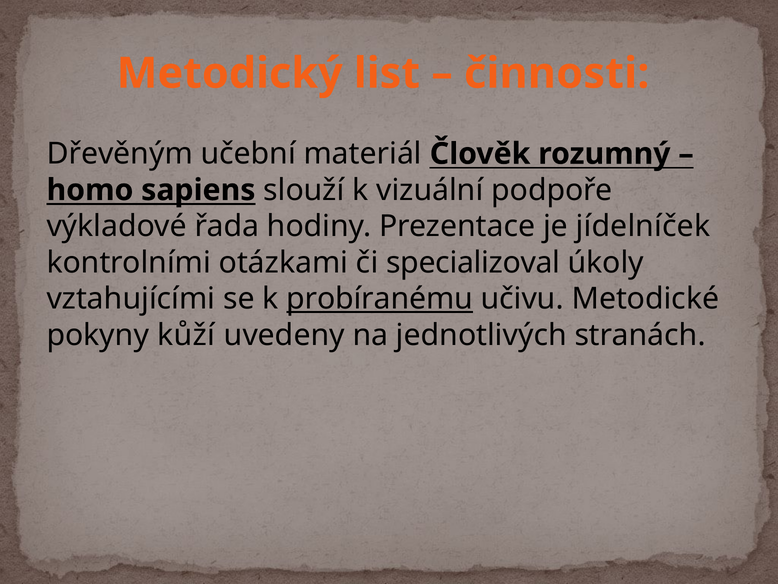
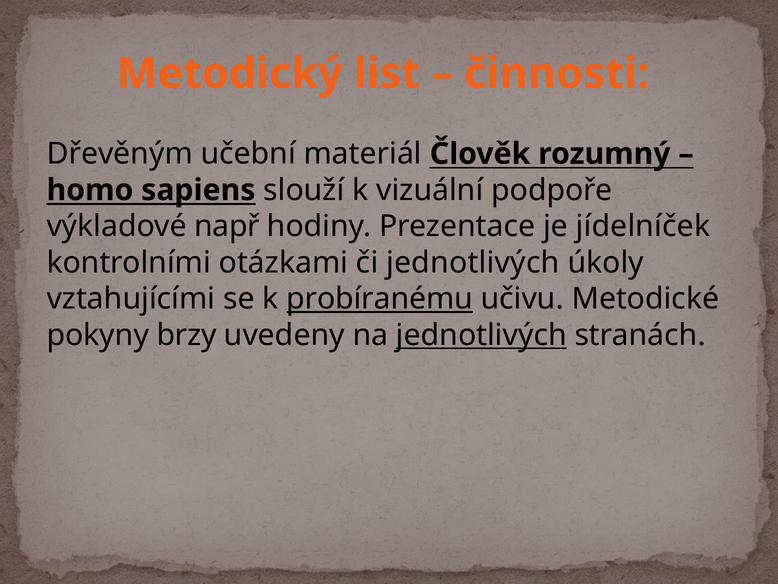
řada: řada -> např
či specializoval: specializoval -> jednotlivých
kůží: kůží -> brzy
jednotlivých at (481, 335) underline: none -> present
